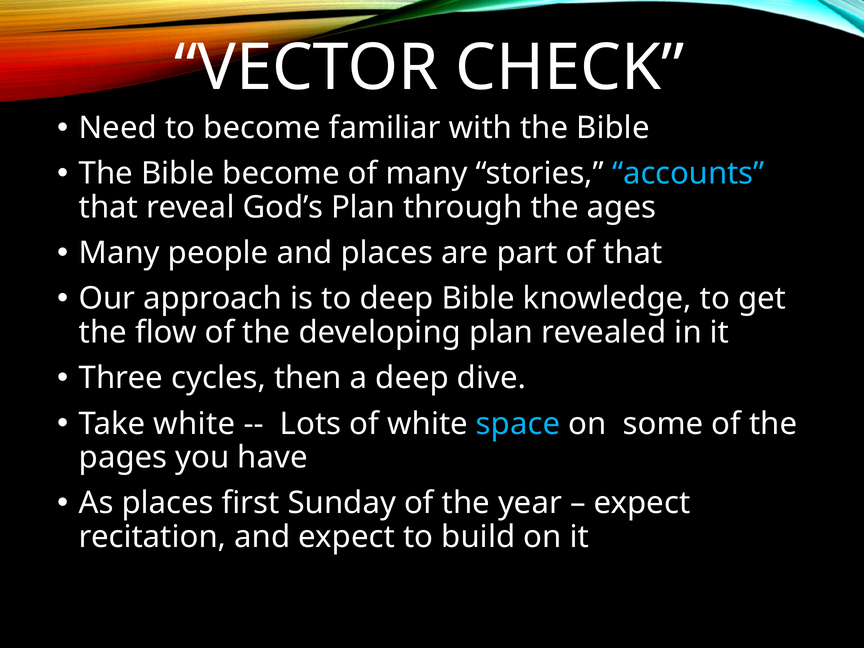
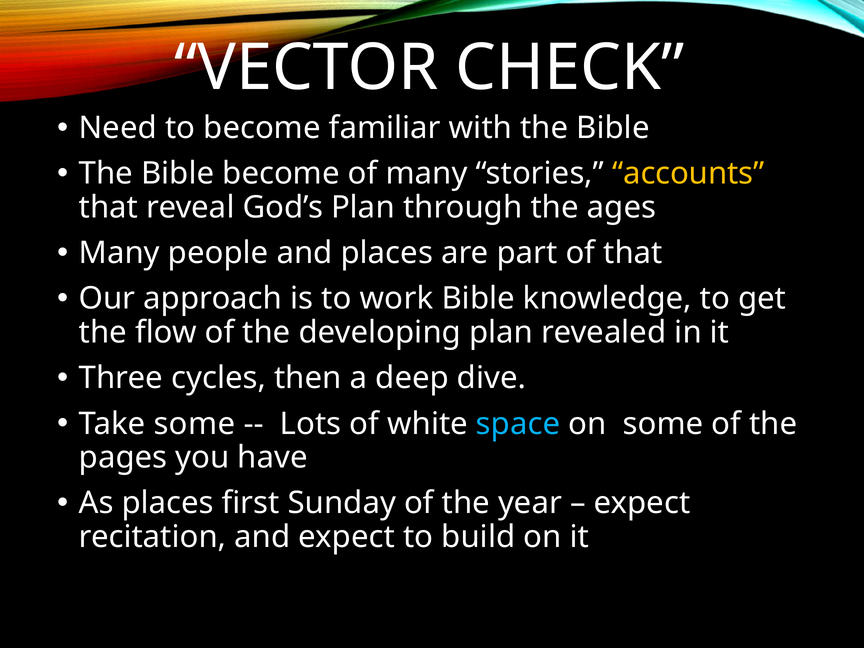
accounts colour: light blue -> yellow
to deep: deep -> work
Take white: white -> some
